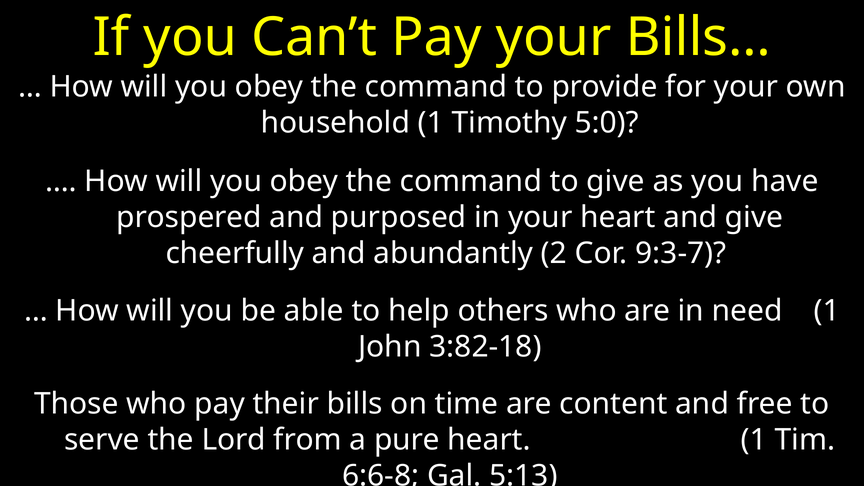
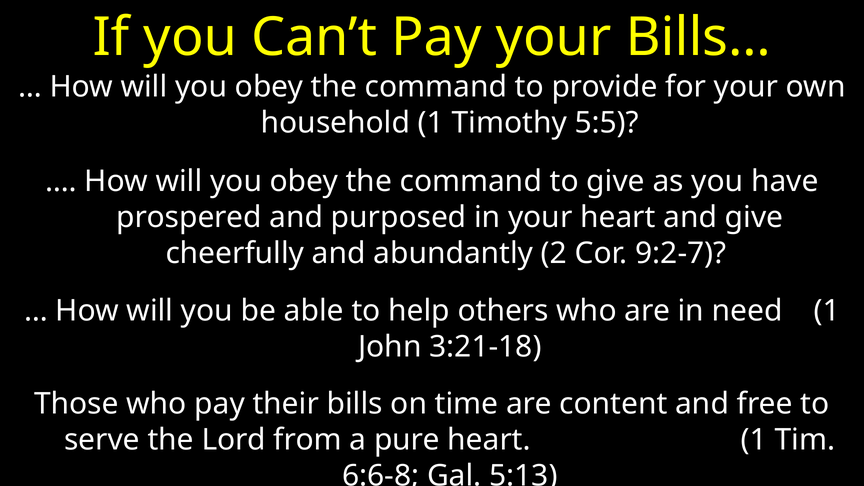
5:0: 5:0 -> 5:5
9:3-7: 9:3-7 -> 9:2-7
3:82-18: 3:82-18 -> 3:21-18
